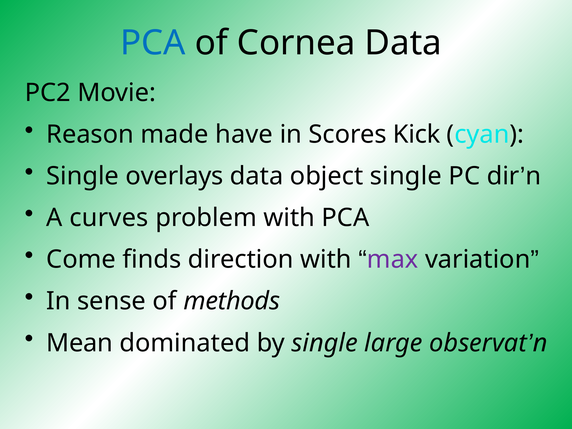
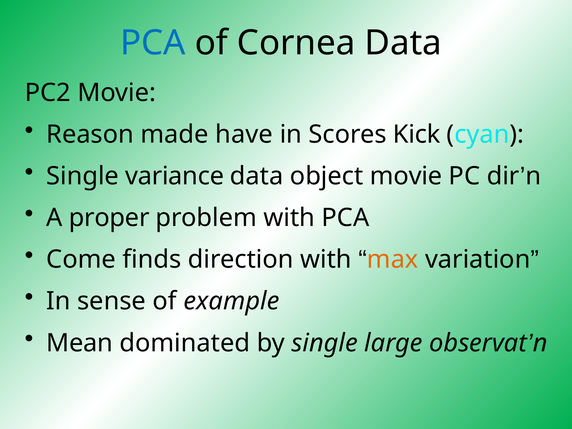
overlays: overlays -> variance
object single: single -> movie
curves: curves -> proper
max colour: purple -> orange
methods: methods -> example
